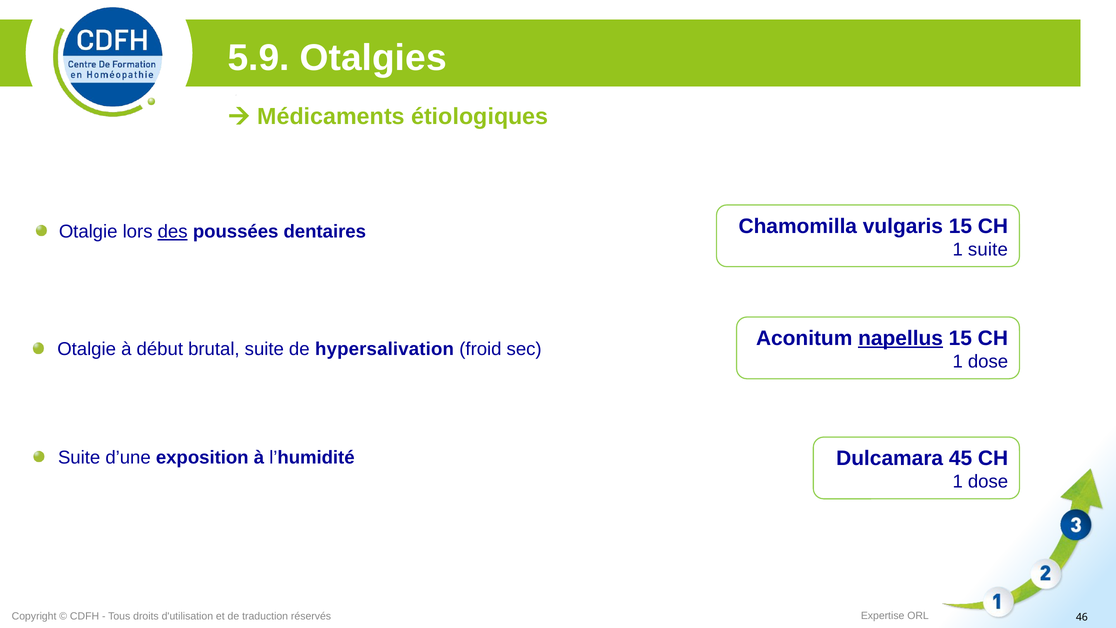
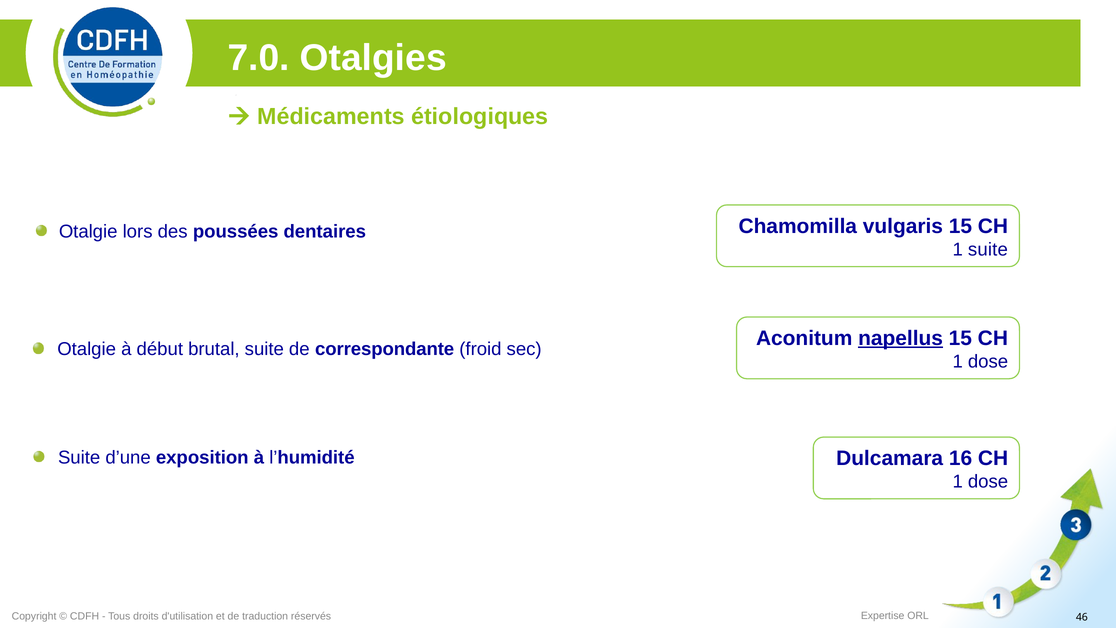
5.9: 5.9 -> 7.0
des underline: present -> none
hypersalivation: hypersalivation -> correspondante
45: 45 -> 16
